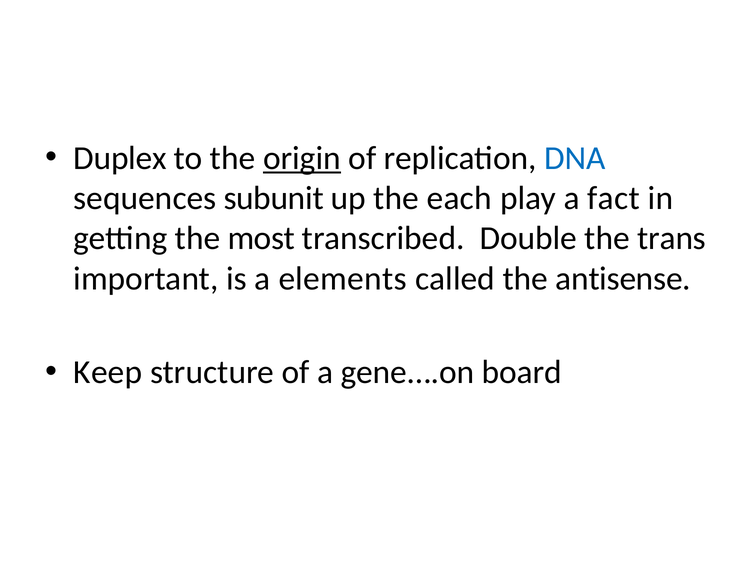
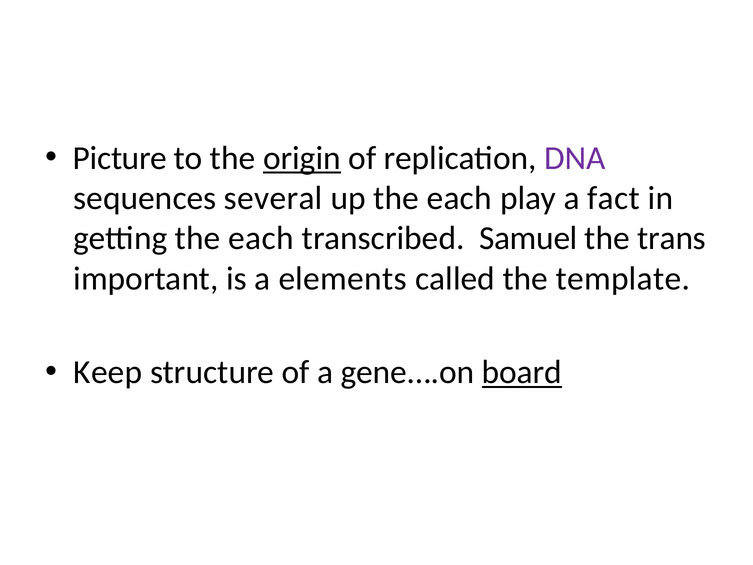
Duplex: Duplex -> Picture
DNA colour: blue -> purple
subunit: subunit -> several
getting the most: most -> each
Double: Double -> Samuel
antisense: antisense -> template
board underline: none -> present
